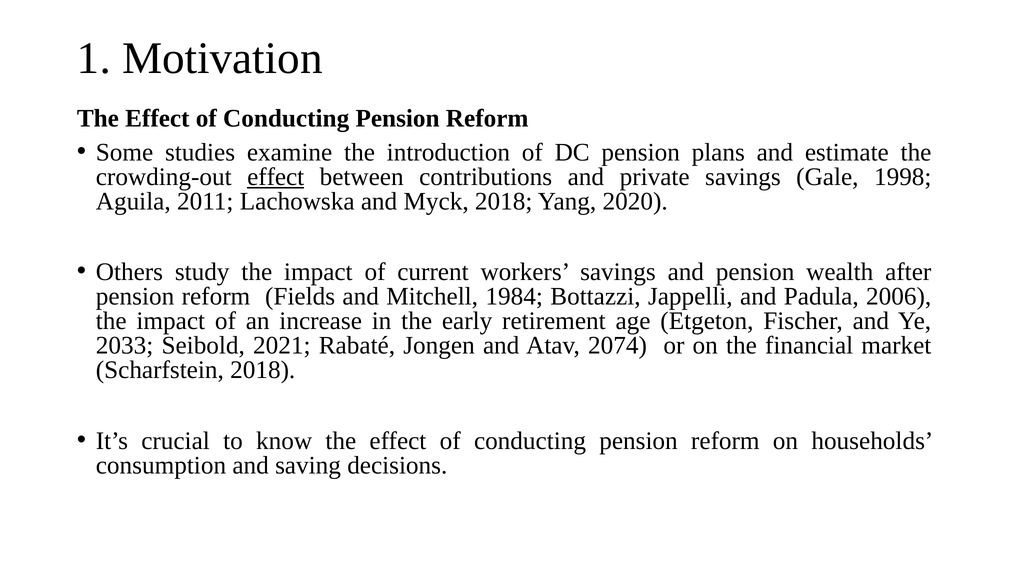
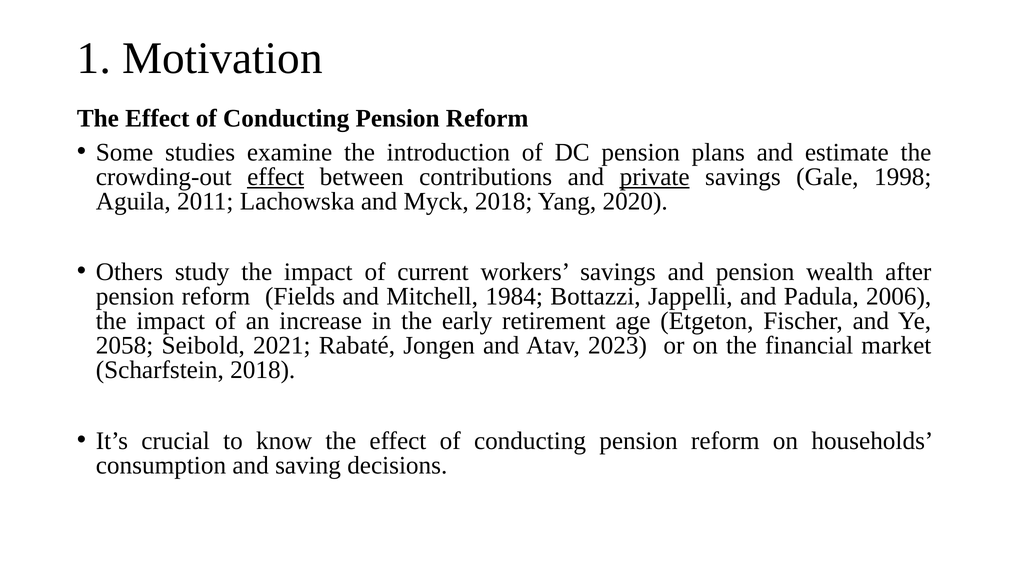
private underline: none -> present
2033: 2033 -> 2058
2074: 2074 -> 2023
